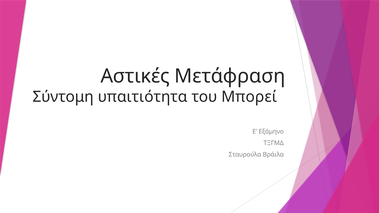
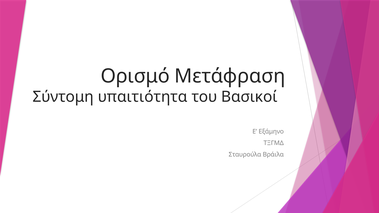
Αστικές: Αστικές -> Ορισμό
Μπορεί: Μπορεί -> Βασικοί
